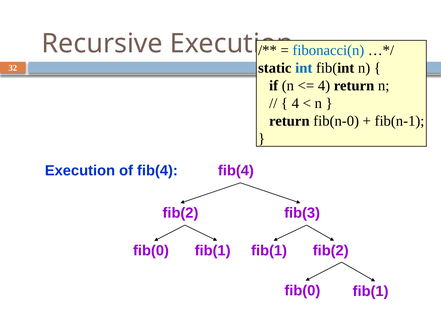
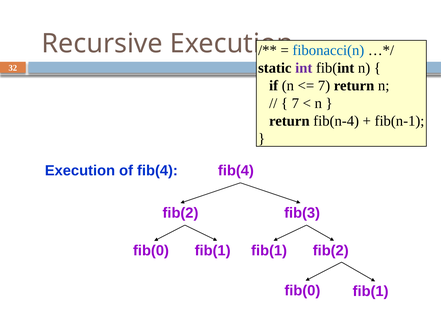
int colour: blue -> purple
4 at (324, 86): 4 -> 7
4 at (295, 103): 4 -> 7
fib(n-0: fib(n-0 -> fib(n-4
